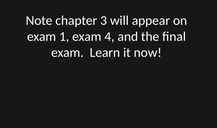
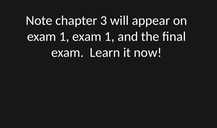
1 exam 4: 4 -> 1
